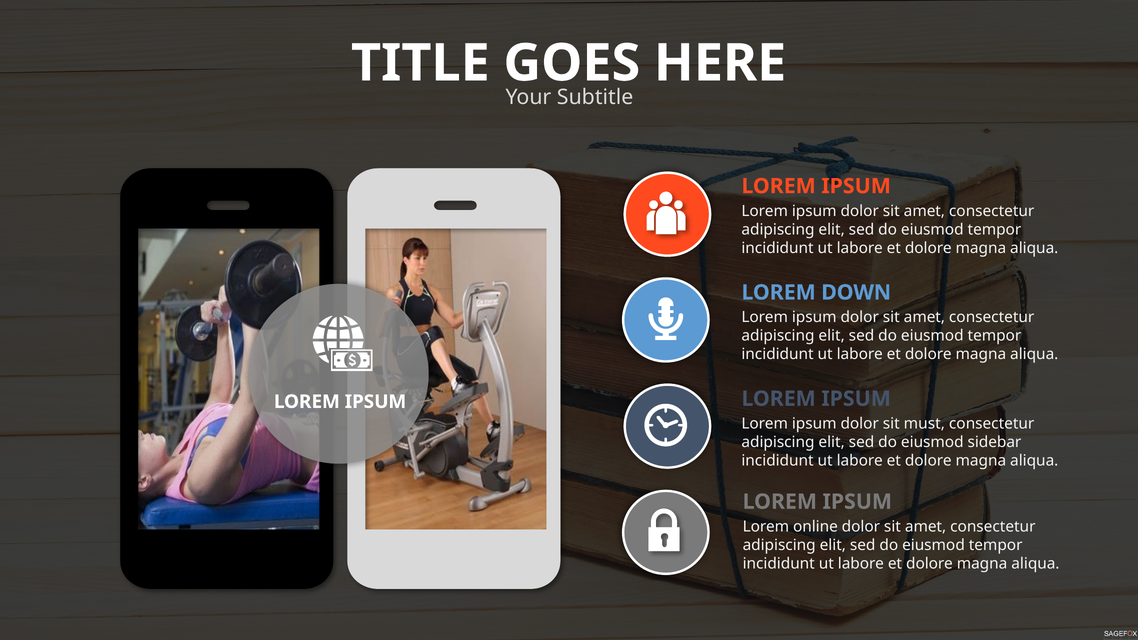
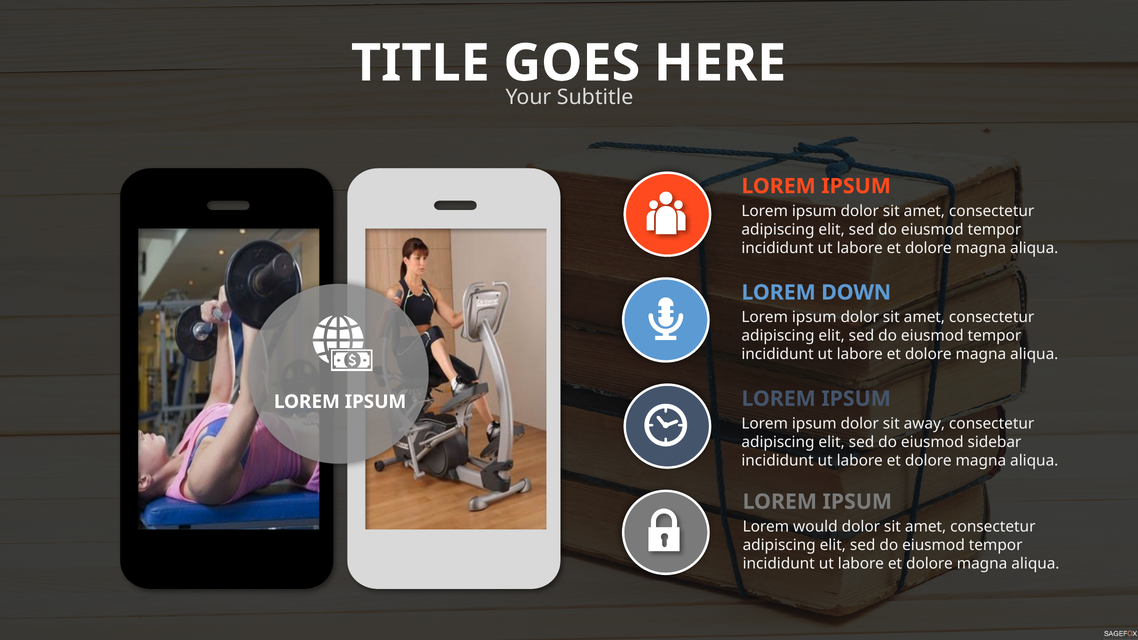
must: must -> away
online: online -> would
